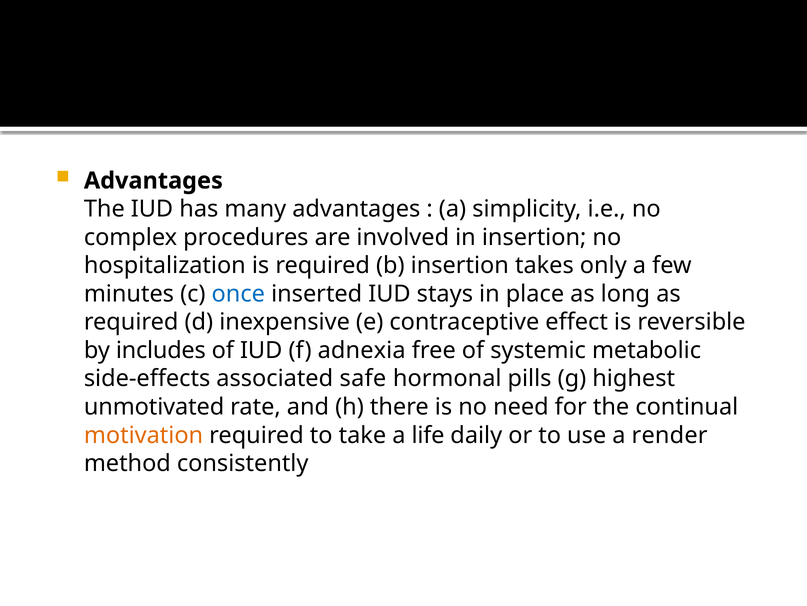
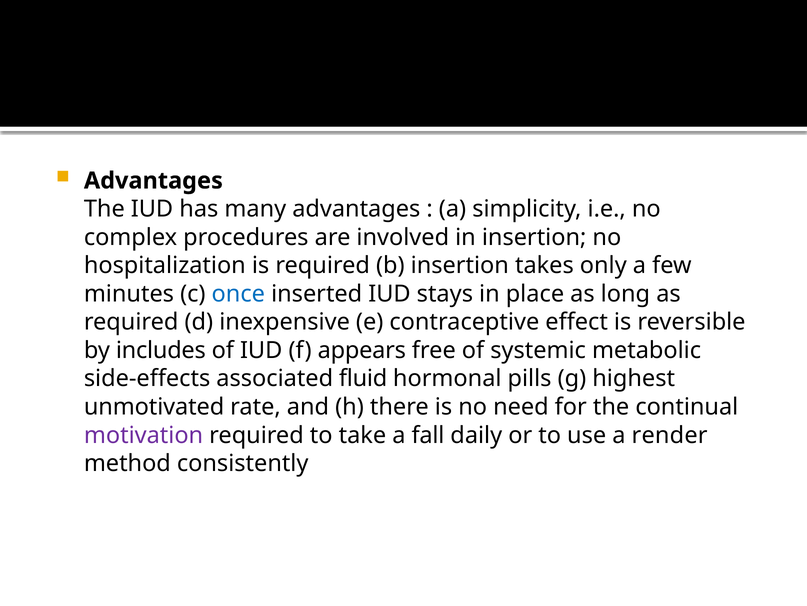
adnexia: adnexia -> appears
safe: safe -> fluid
motivation colour: orange -> purple
life: life -> fall
